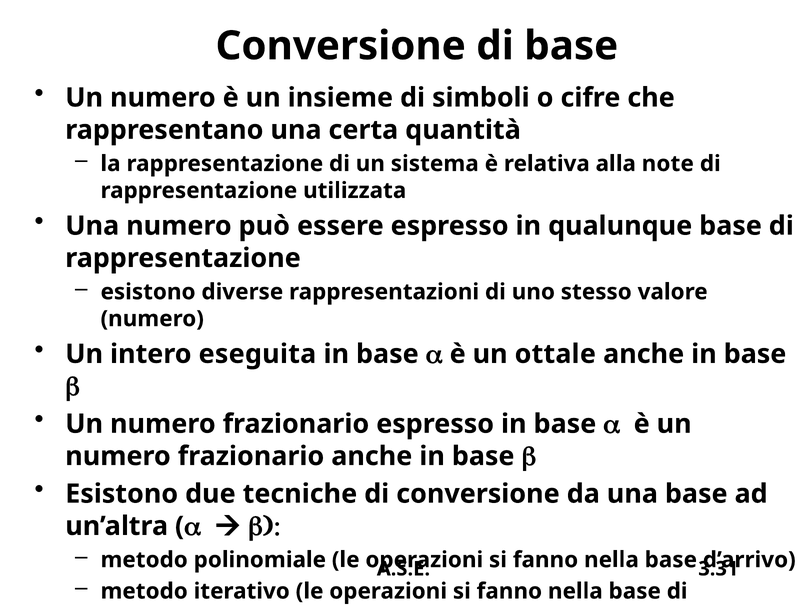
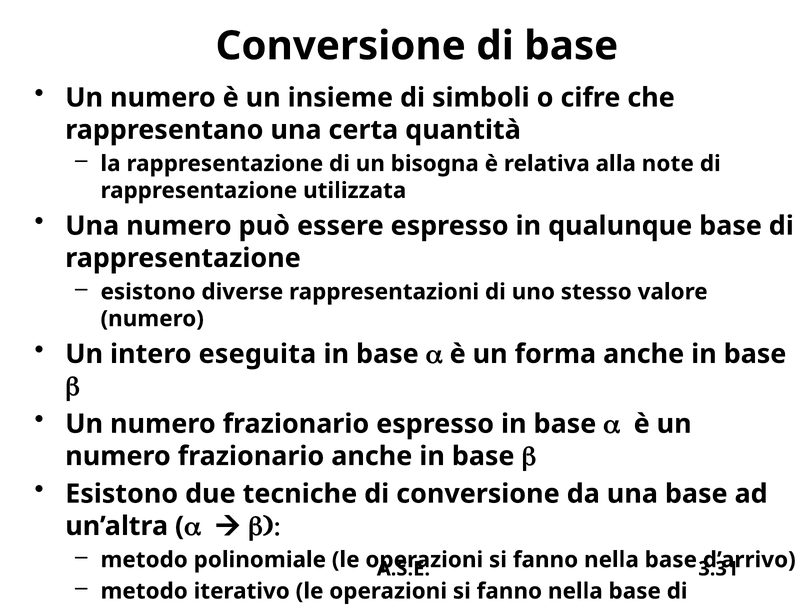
sistema: sistema -> bisogna
ottale: ottale -> forma
